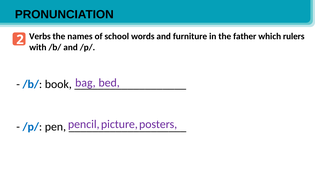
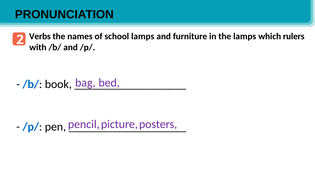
school words: words -> lamps
the father: father -> lamps
